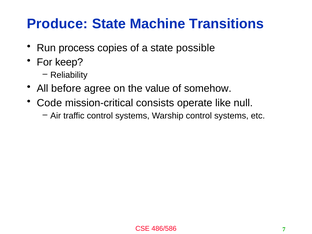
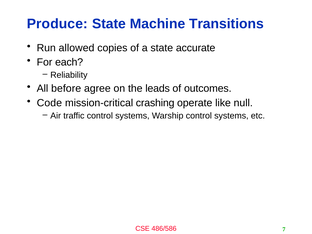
process: process -> allowed
possible: possible -> accurate
keep: keep -> each
value: value -> leads
somehow: somehow -> outcomes
consists: consists -> crashing
